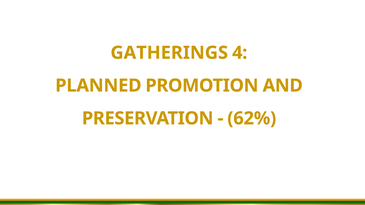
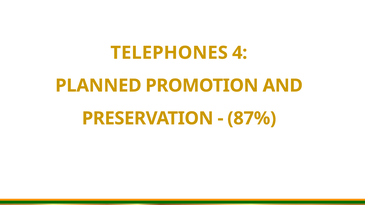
GATHERINGS: GATHERINGS -> TELEPHONES
62%: 62% -> 87%
